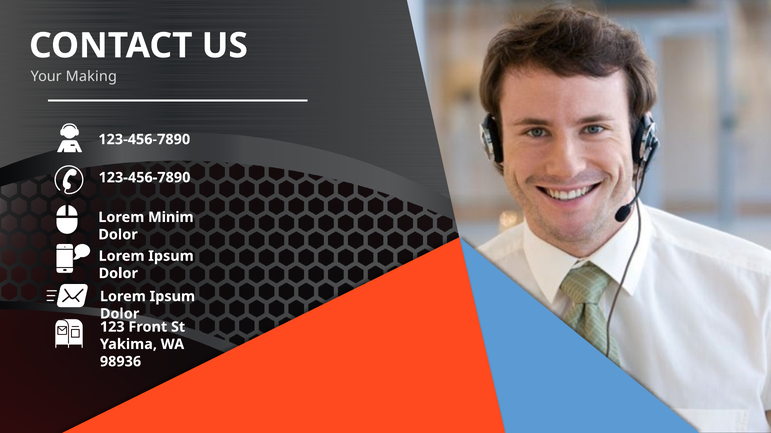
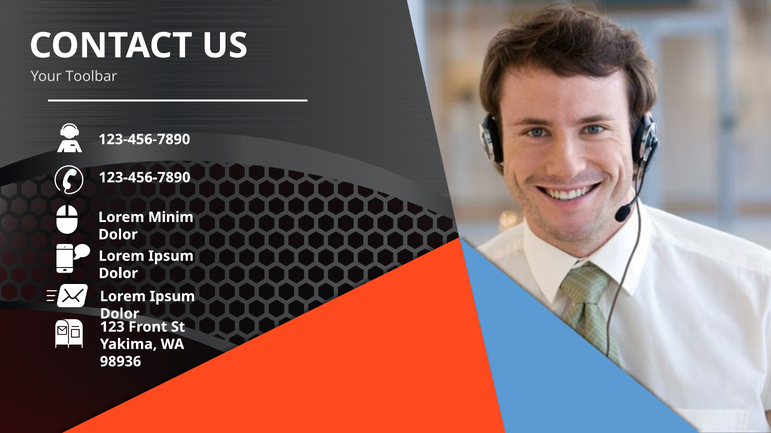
Making: Making -> Toolbar
